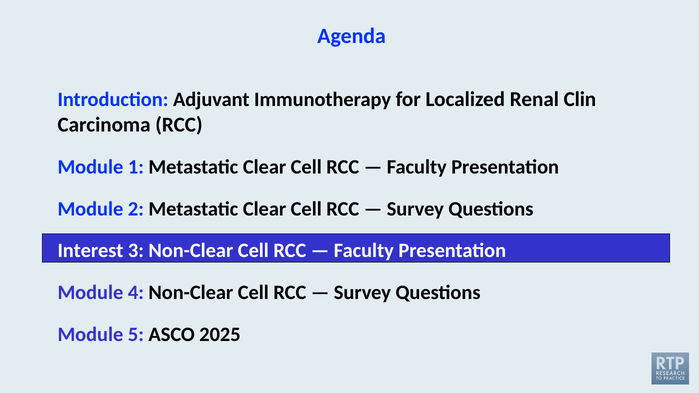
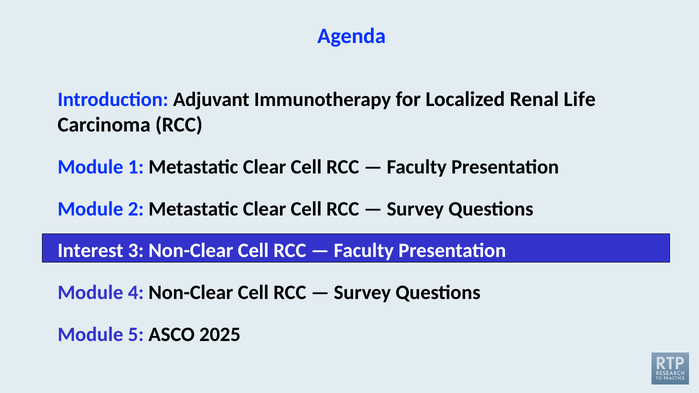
Clin: Clin -> Life
